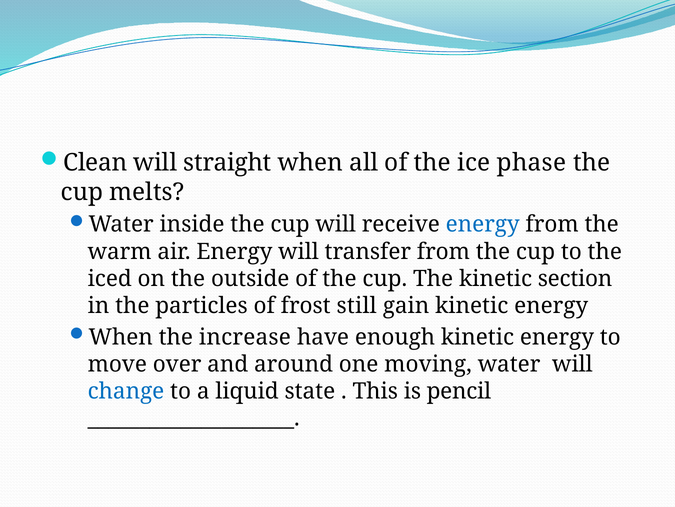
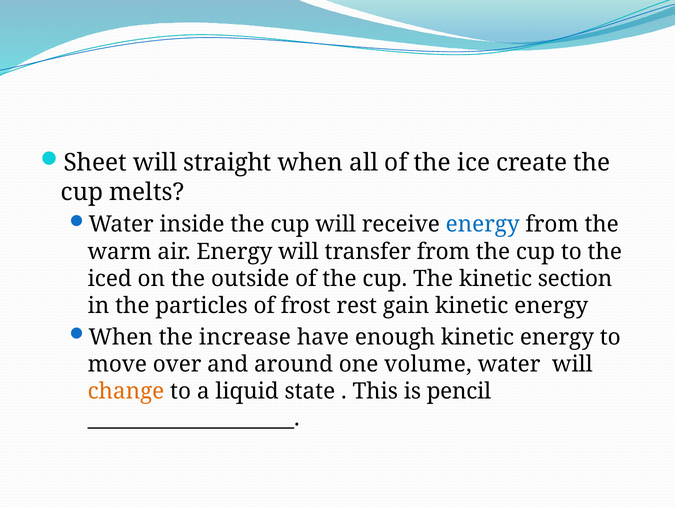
Clean: Clean -> Sheet
phase: phase -> create
still: still -> rest
moving: moving -> volume
change colour: blue -> orange
